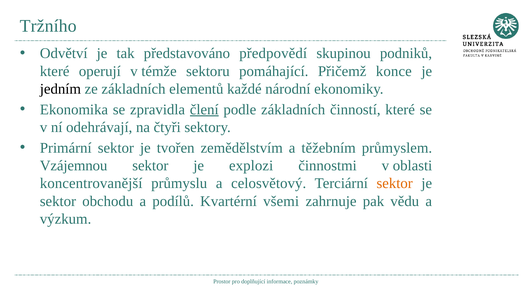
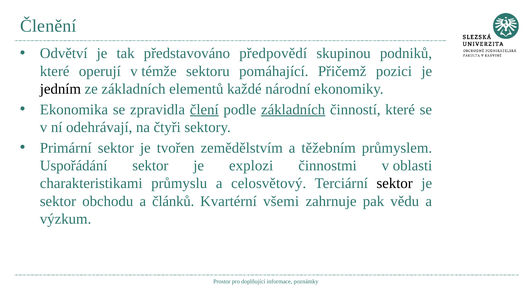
Tržního: Tržního -> Členění
konce: konce -> pozici
základních at (293, 110) underline: none -> present
Vzájemnou: Vzájemnou -> Uspořádání
koncentrovanější: koncentrovanější -> charakteristikami
sektor at (395, 184) colour: orange -> black
podílů: podílů -> článků
